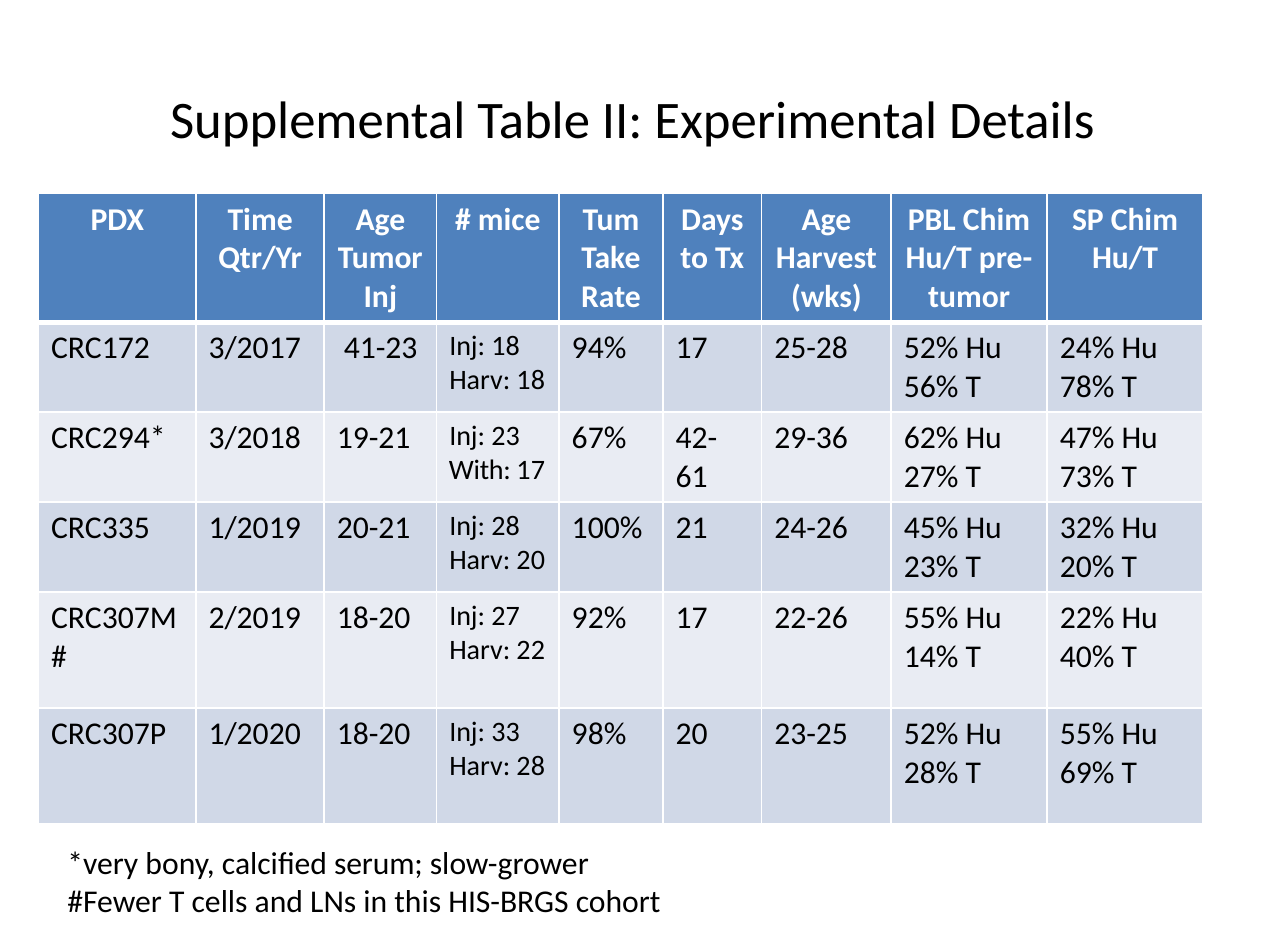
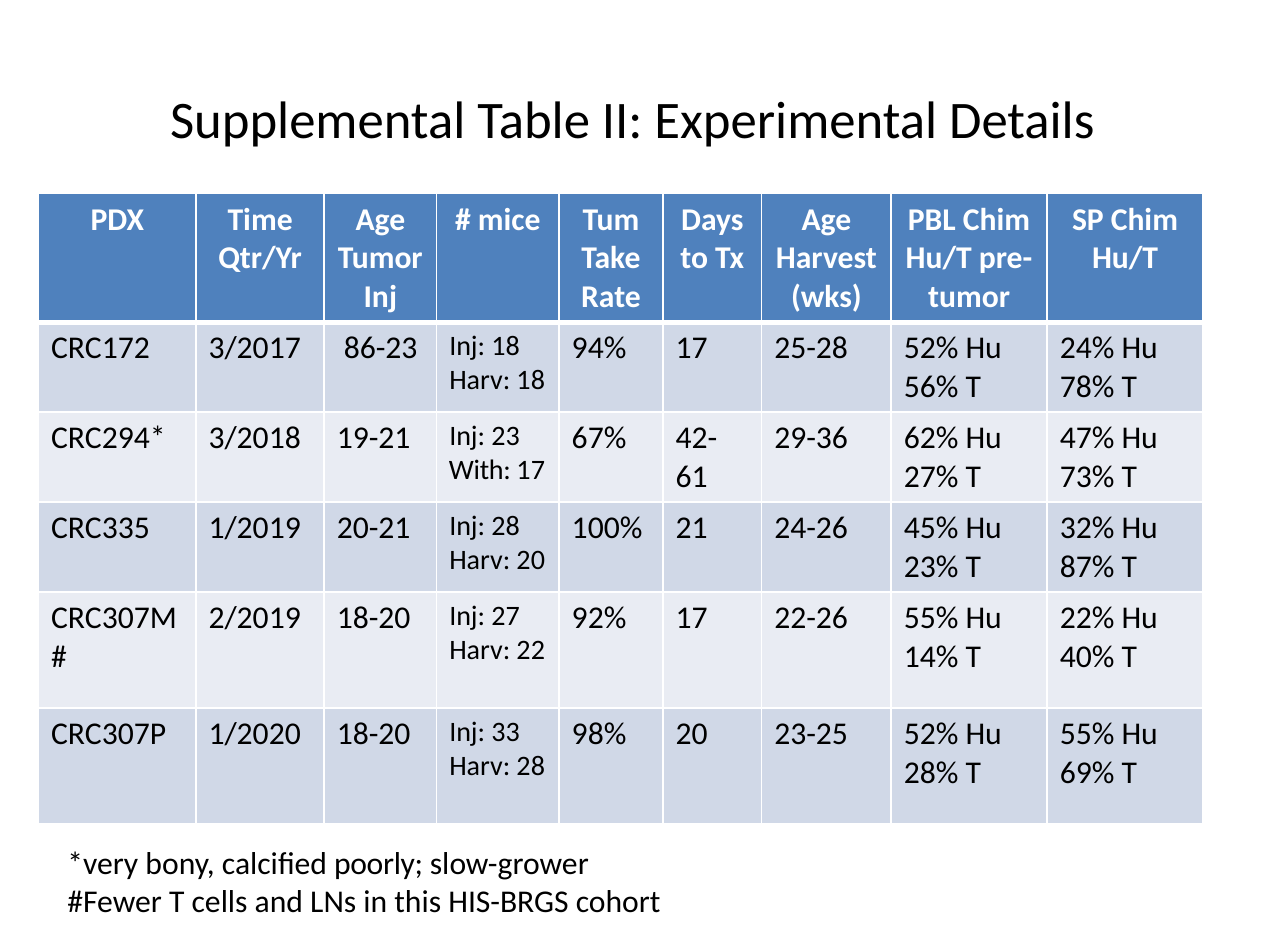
41-23: 41-23 -> 86-23
20%: 20% -> 87%
serum: serum -> poorly
